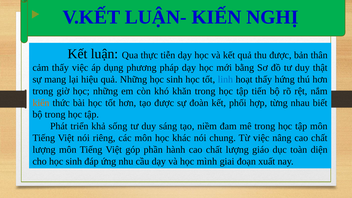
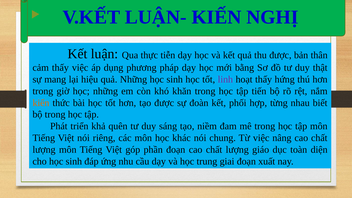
linh colour: blue -> purple
sống: sống -> quên
phần hành: hành -> đoạn
mình: mình -> trung
